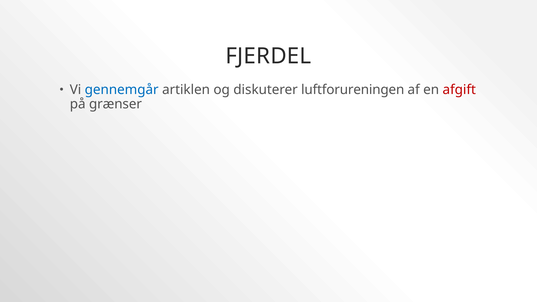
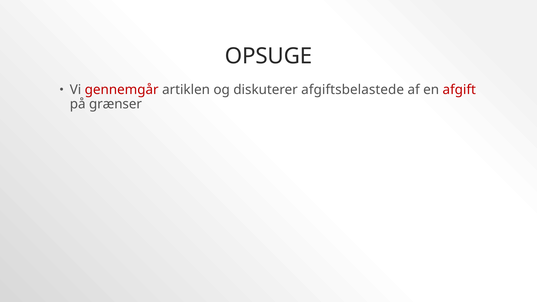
FJERDEL: FJERDEL -> OPSUGE
gennemgår colour: blue -> red
luftforureningen: luftforureningen -> afgiftsbelastede
